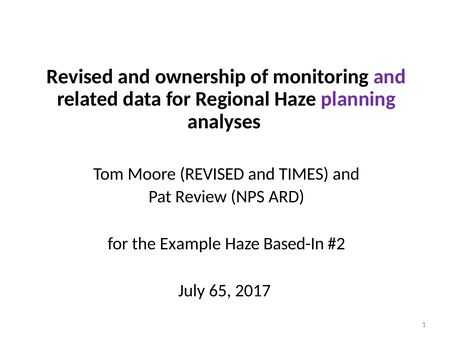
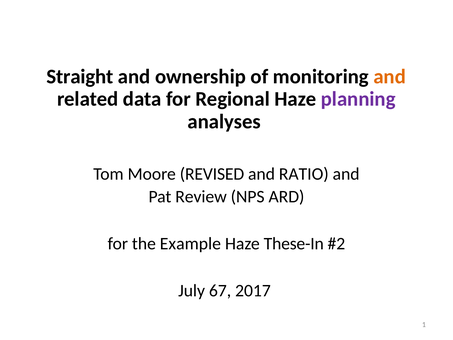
Revised at (80, 77): Revised -> Straight
and at (390, 77) colour: purple -> orange
TIMES: TIMES -> RATIO
Based-In: Based-In -> These-In
65: 65 -> 67
